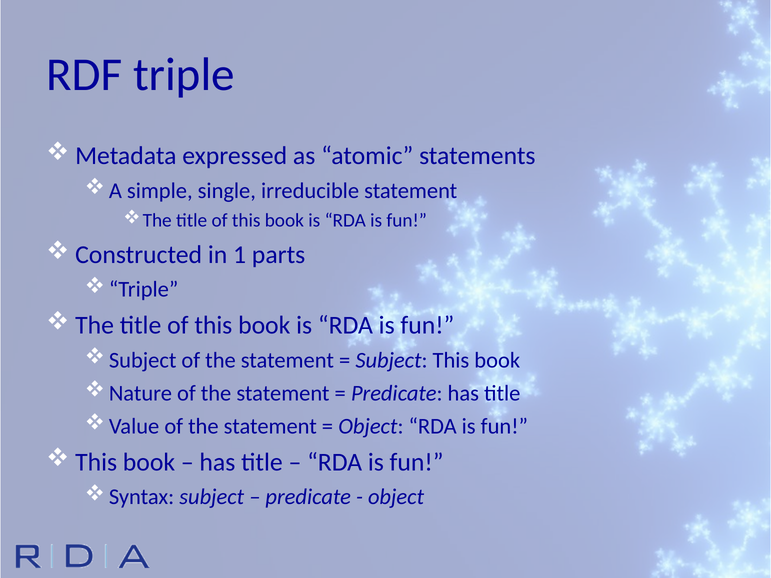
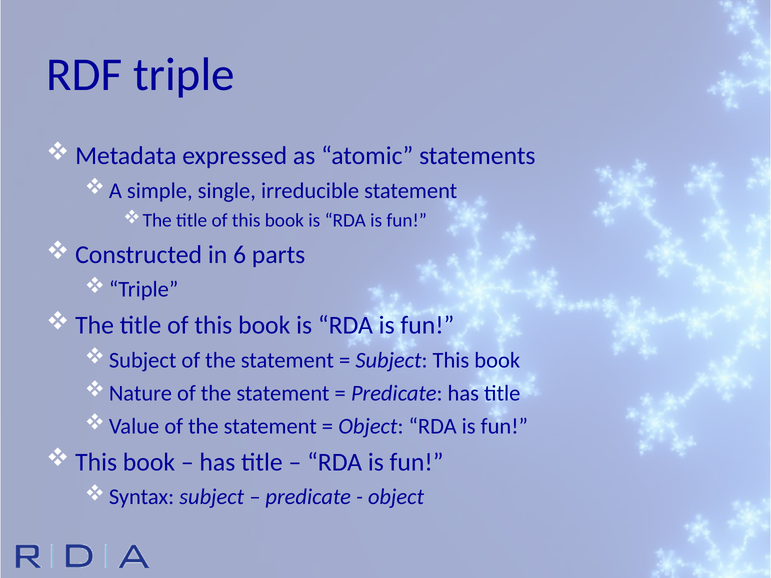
1: 1 -> 6
